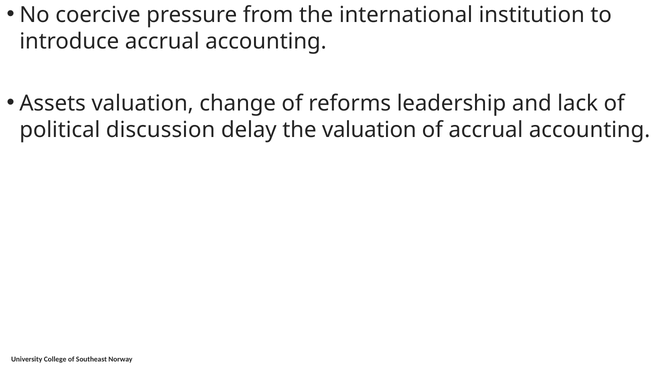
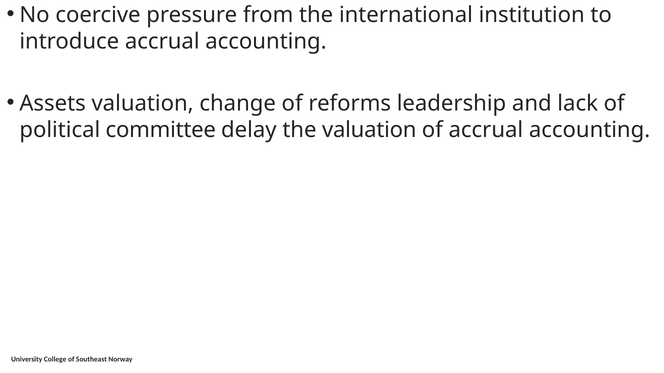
discussion: discussion -> committee
